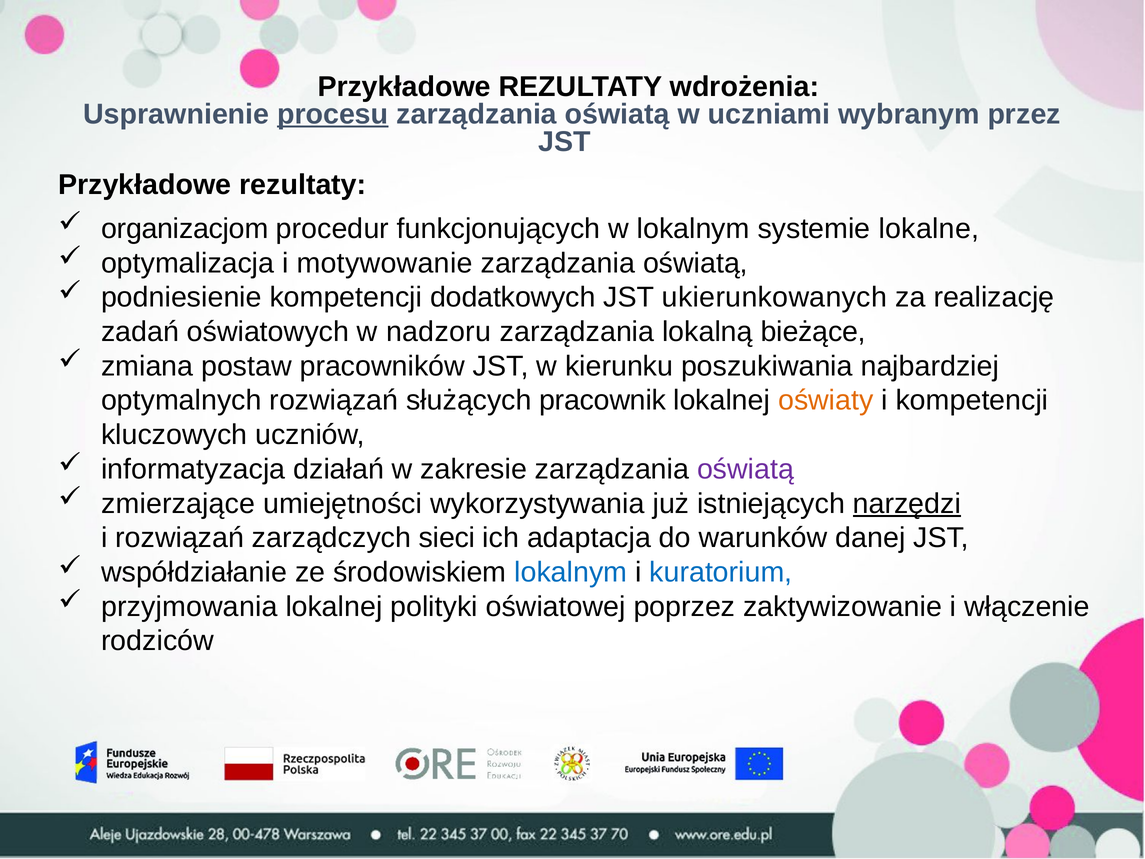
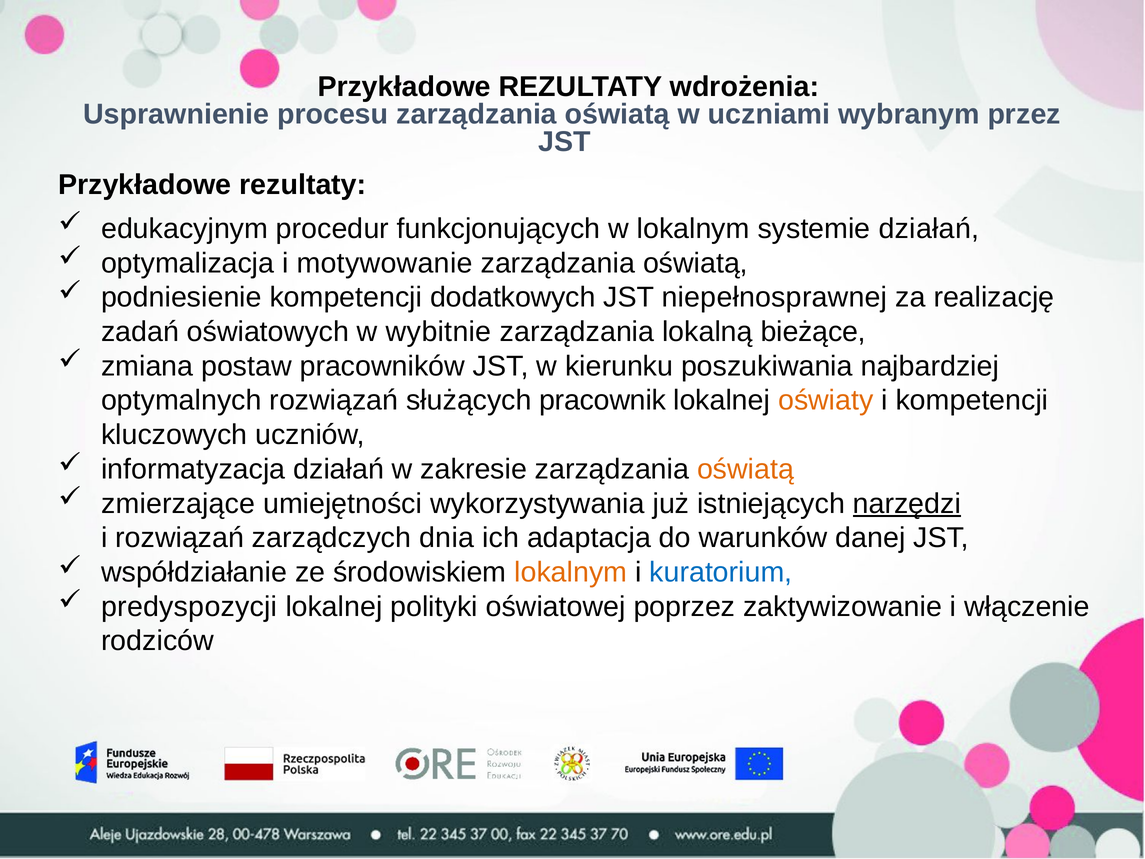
procesu underline: present -> none
organizacjom: organizacjom -> edukacyjnym
systemie lokalne: lokalne -> działań
ukierunkowanych: ukierunkowanych -> niepełnosprawnej
nadzoru: nadzoru -> wybitnie
oświatą at (746, 469) colour: purple -> orange
sieci: sieci -> dnia
lokalnym at (571, 572) colour: blue -> orange
przyjmowania: przyjmowania -> predyspozycji
